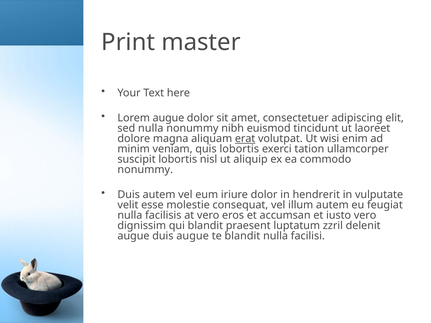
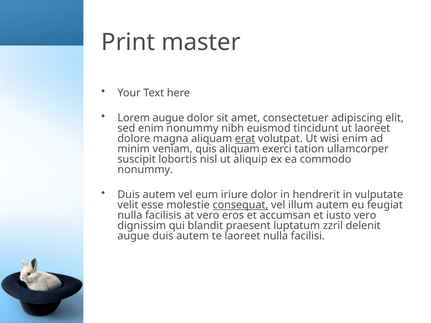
sed nulla: nulla -> enim
quis lobortis: lobortis -> aliquam
consequat underline: none -> present
augue duis augue: augue -> autem
te blandit: blandit -> laoreet
